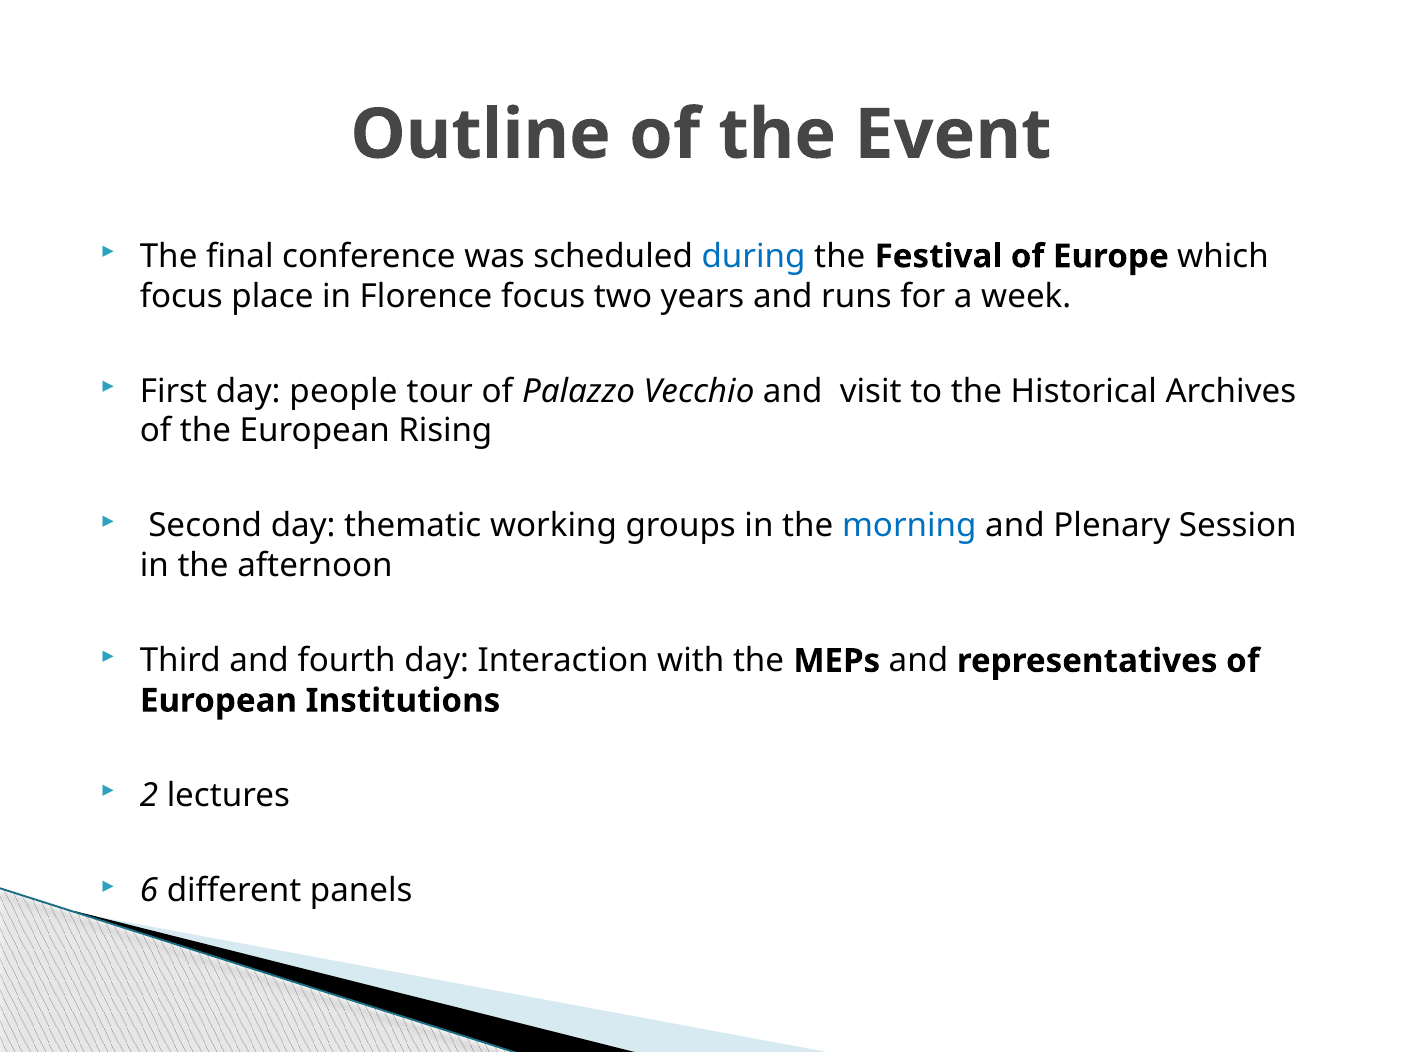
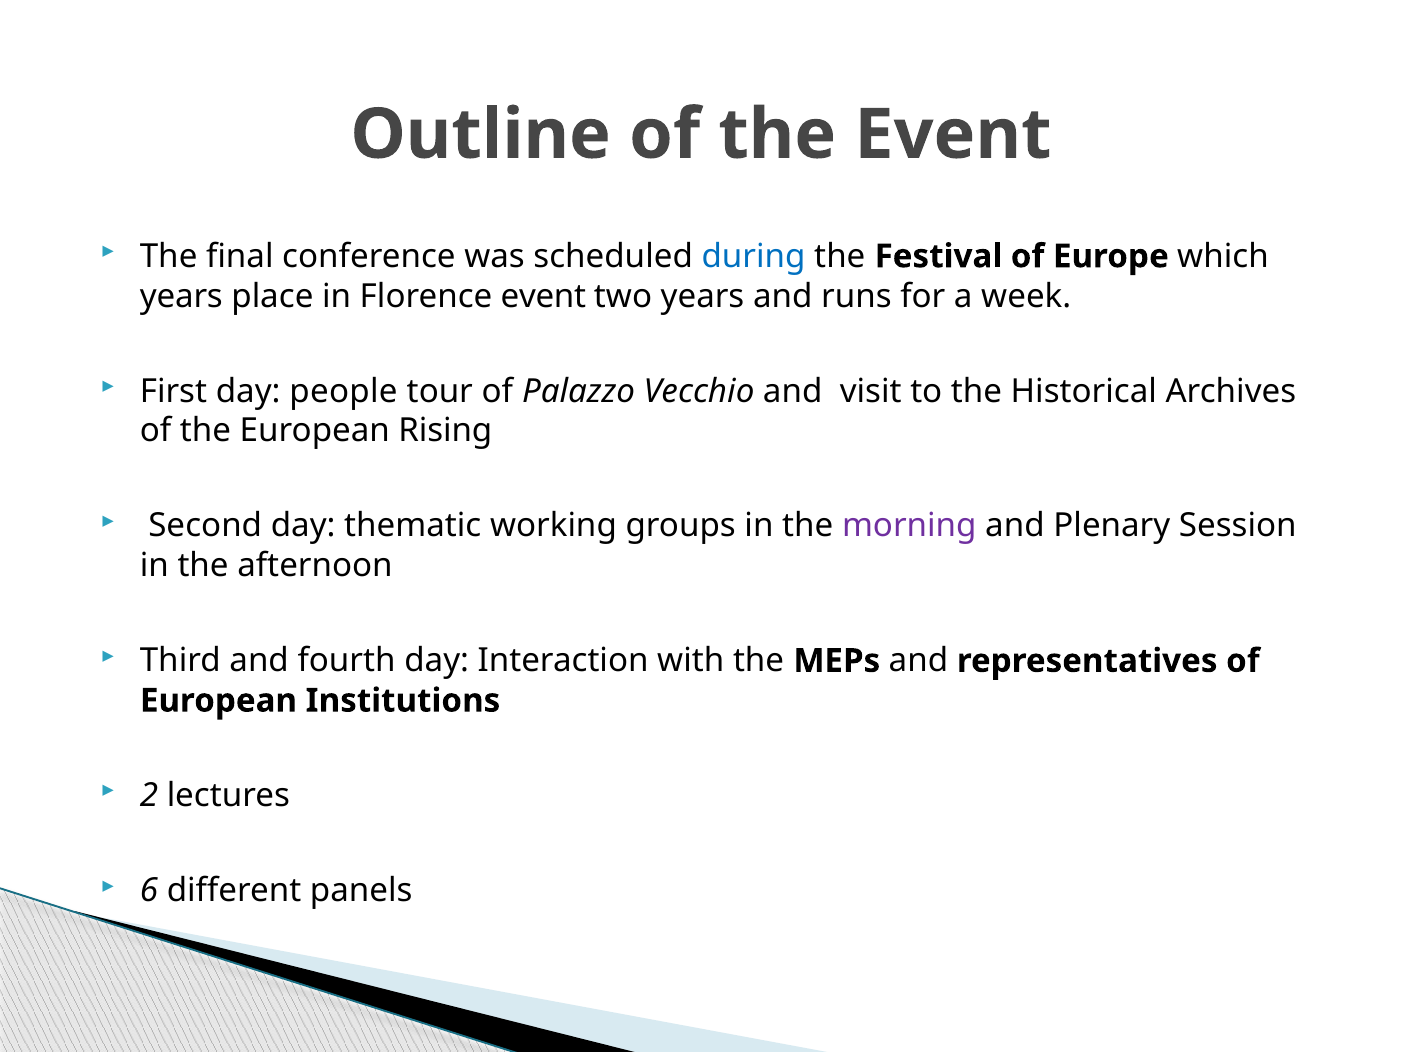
focus at (181, 296): focus -> years
Florence focus: focus -> event
morning colour: blue -> purple
